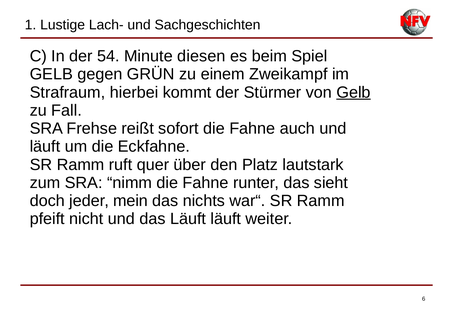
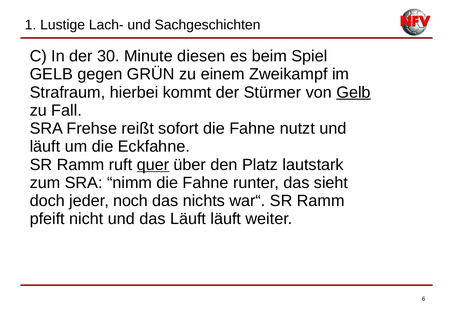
54: 54 -> 30
auch: auch -> nutzt
quer underline: none -> present
mein: mein -> noch
